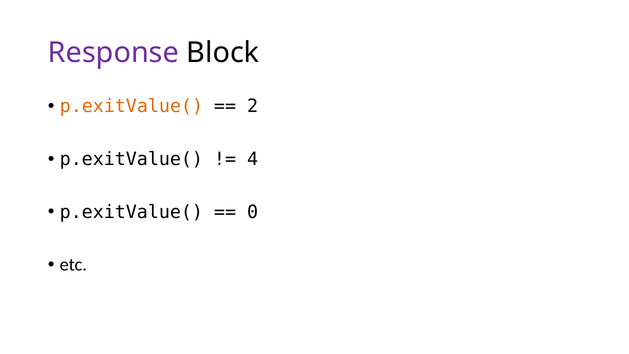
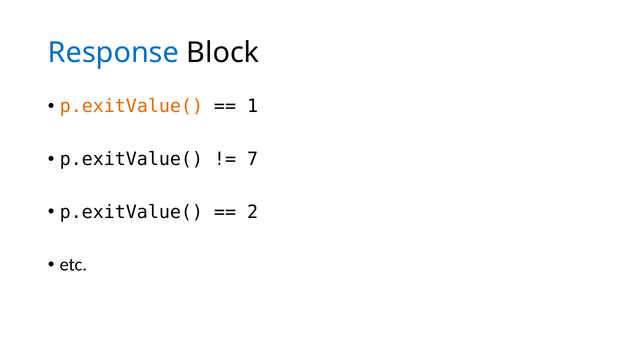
Response colour: purple -> blue
2: 2 -> 1
4: 4 -> 7
0: 0 -> 2
